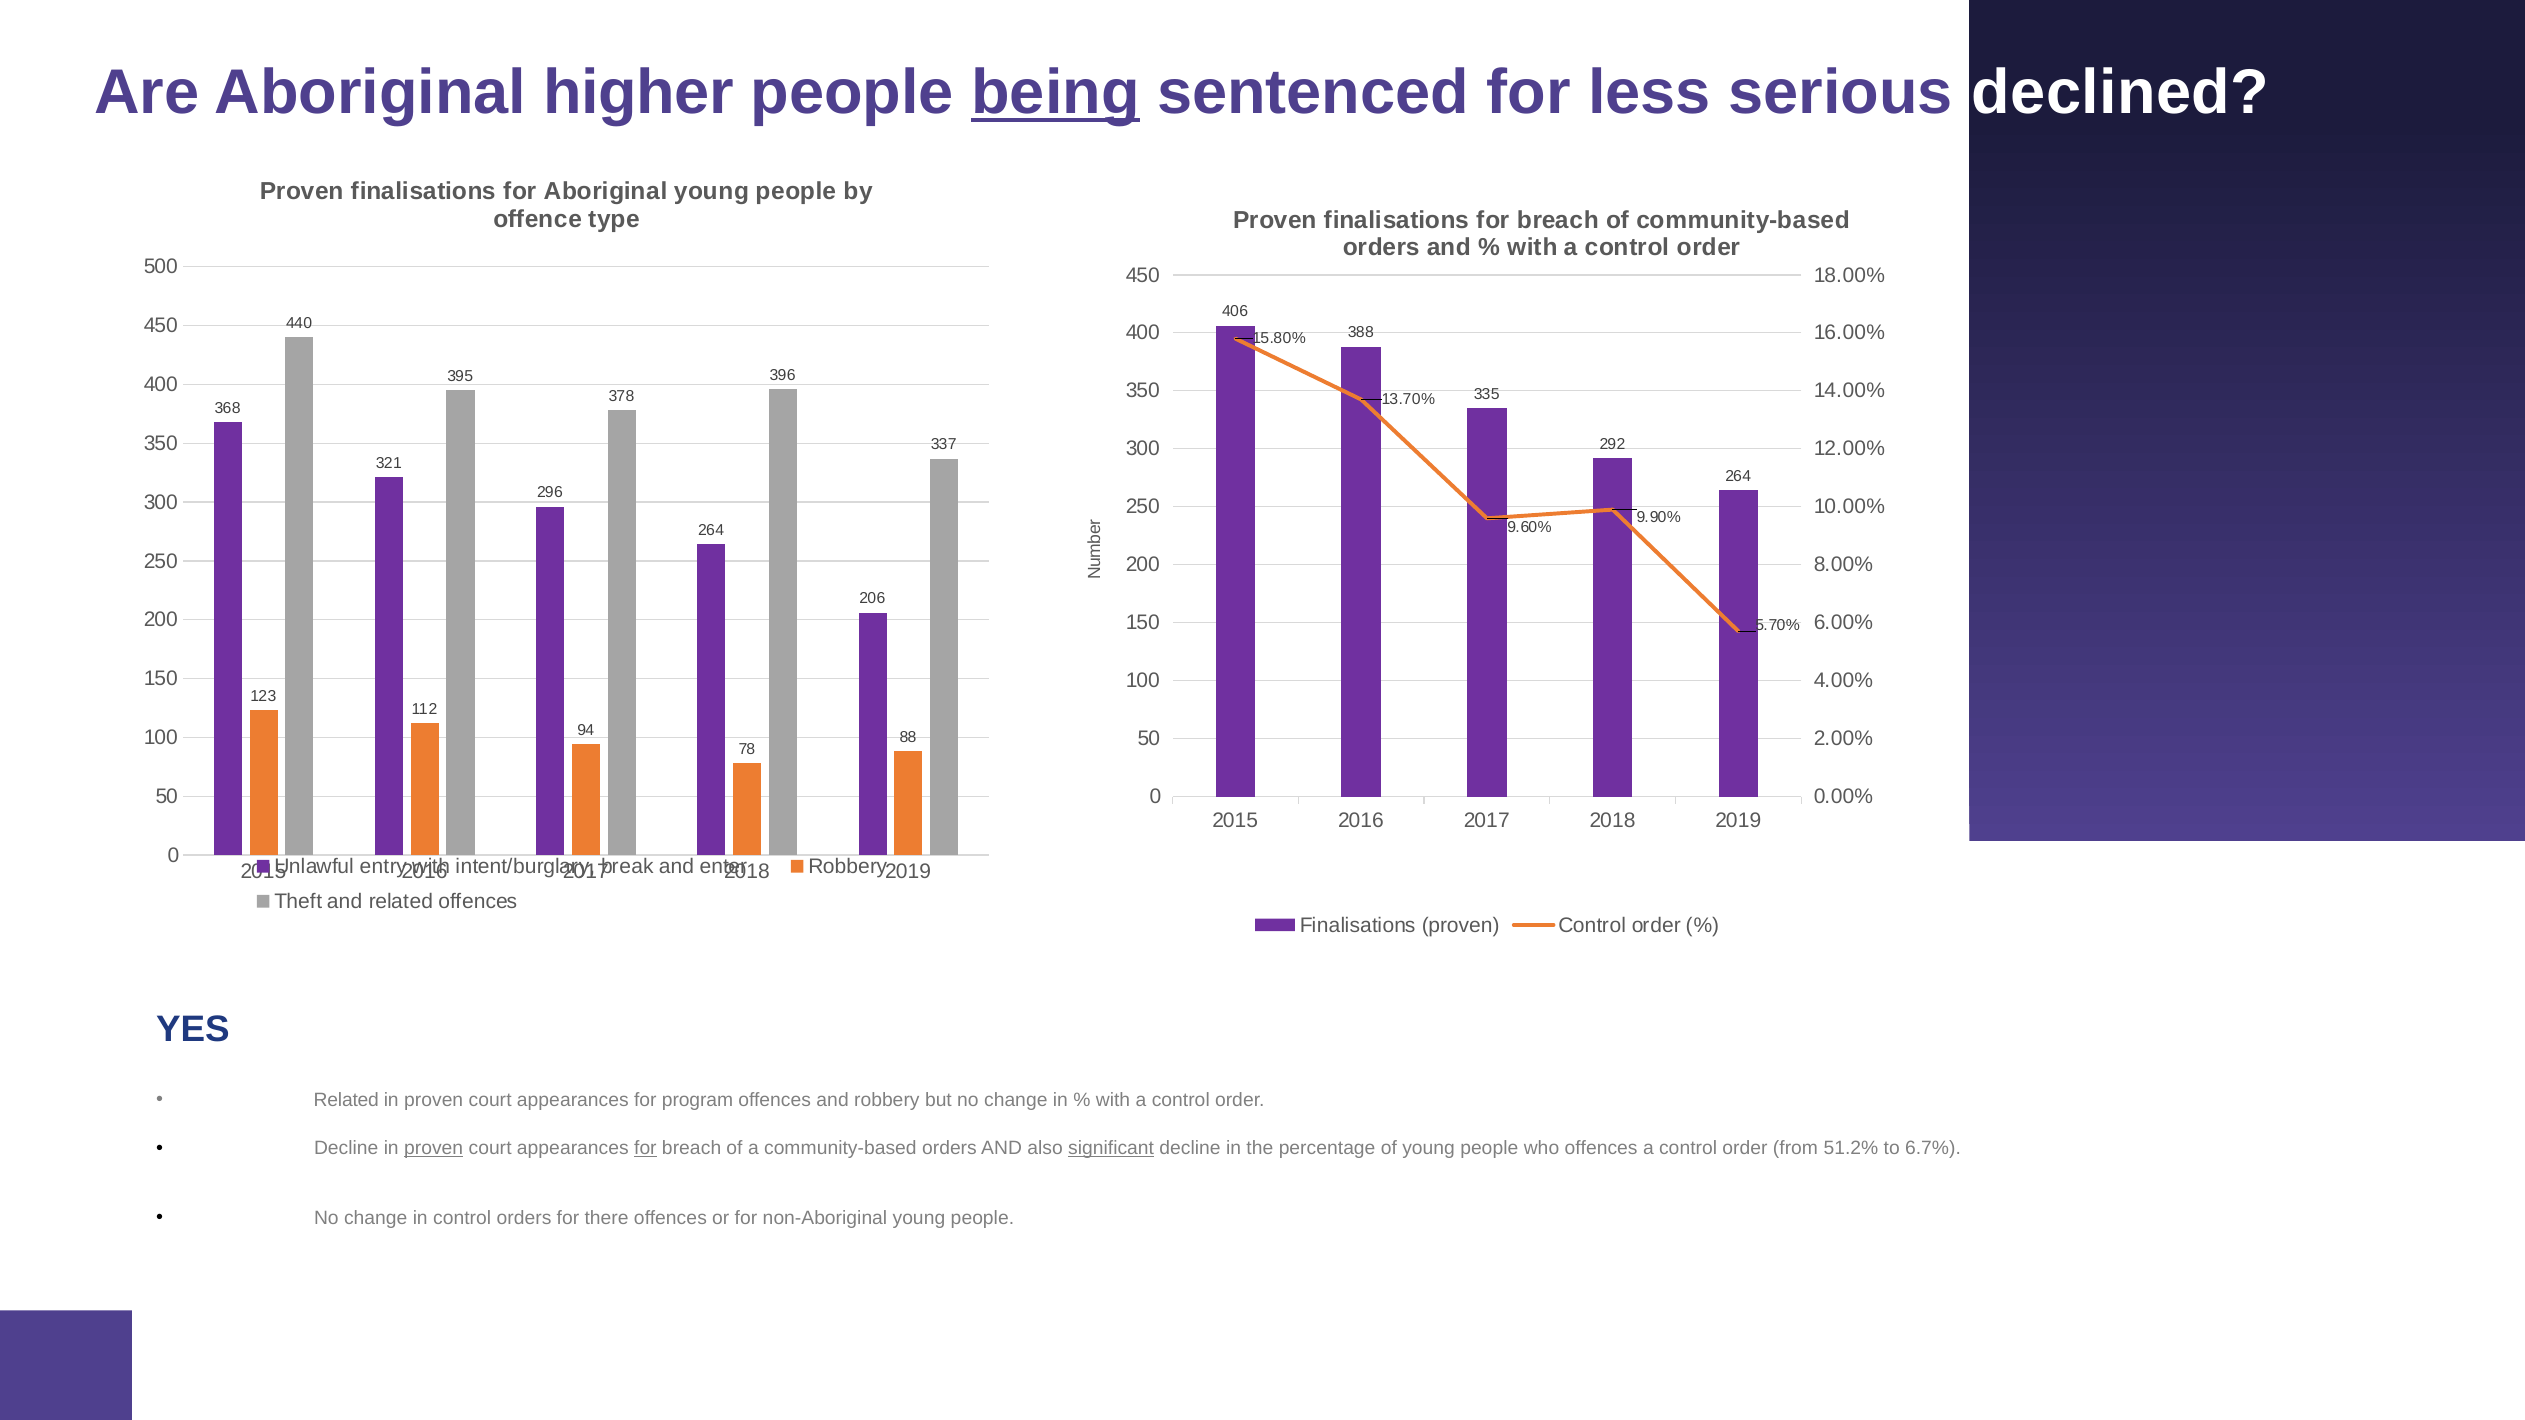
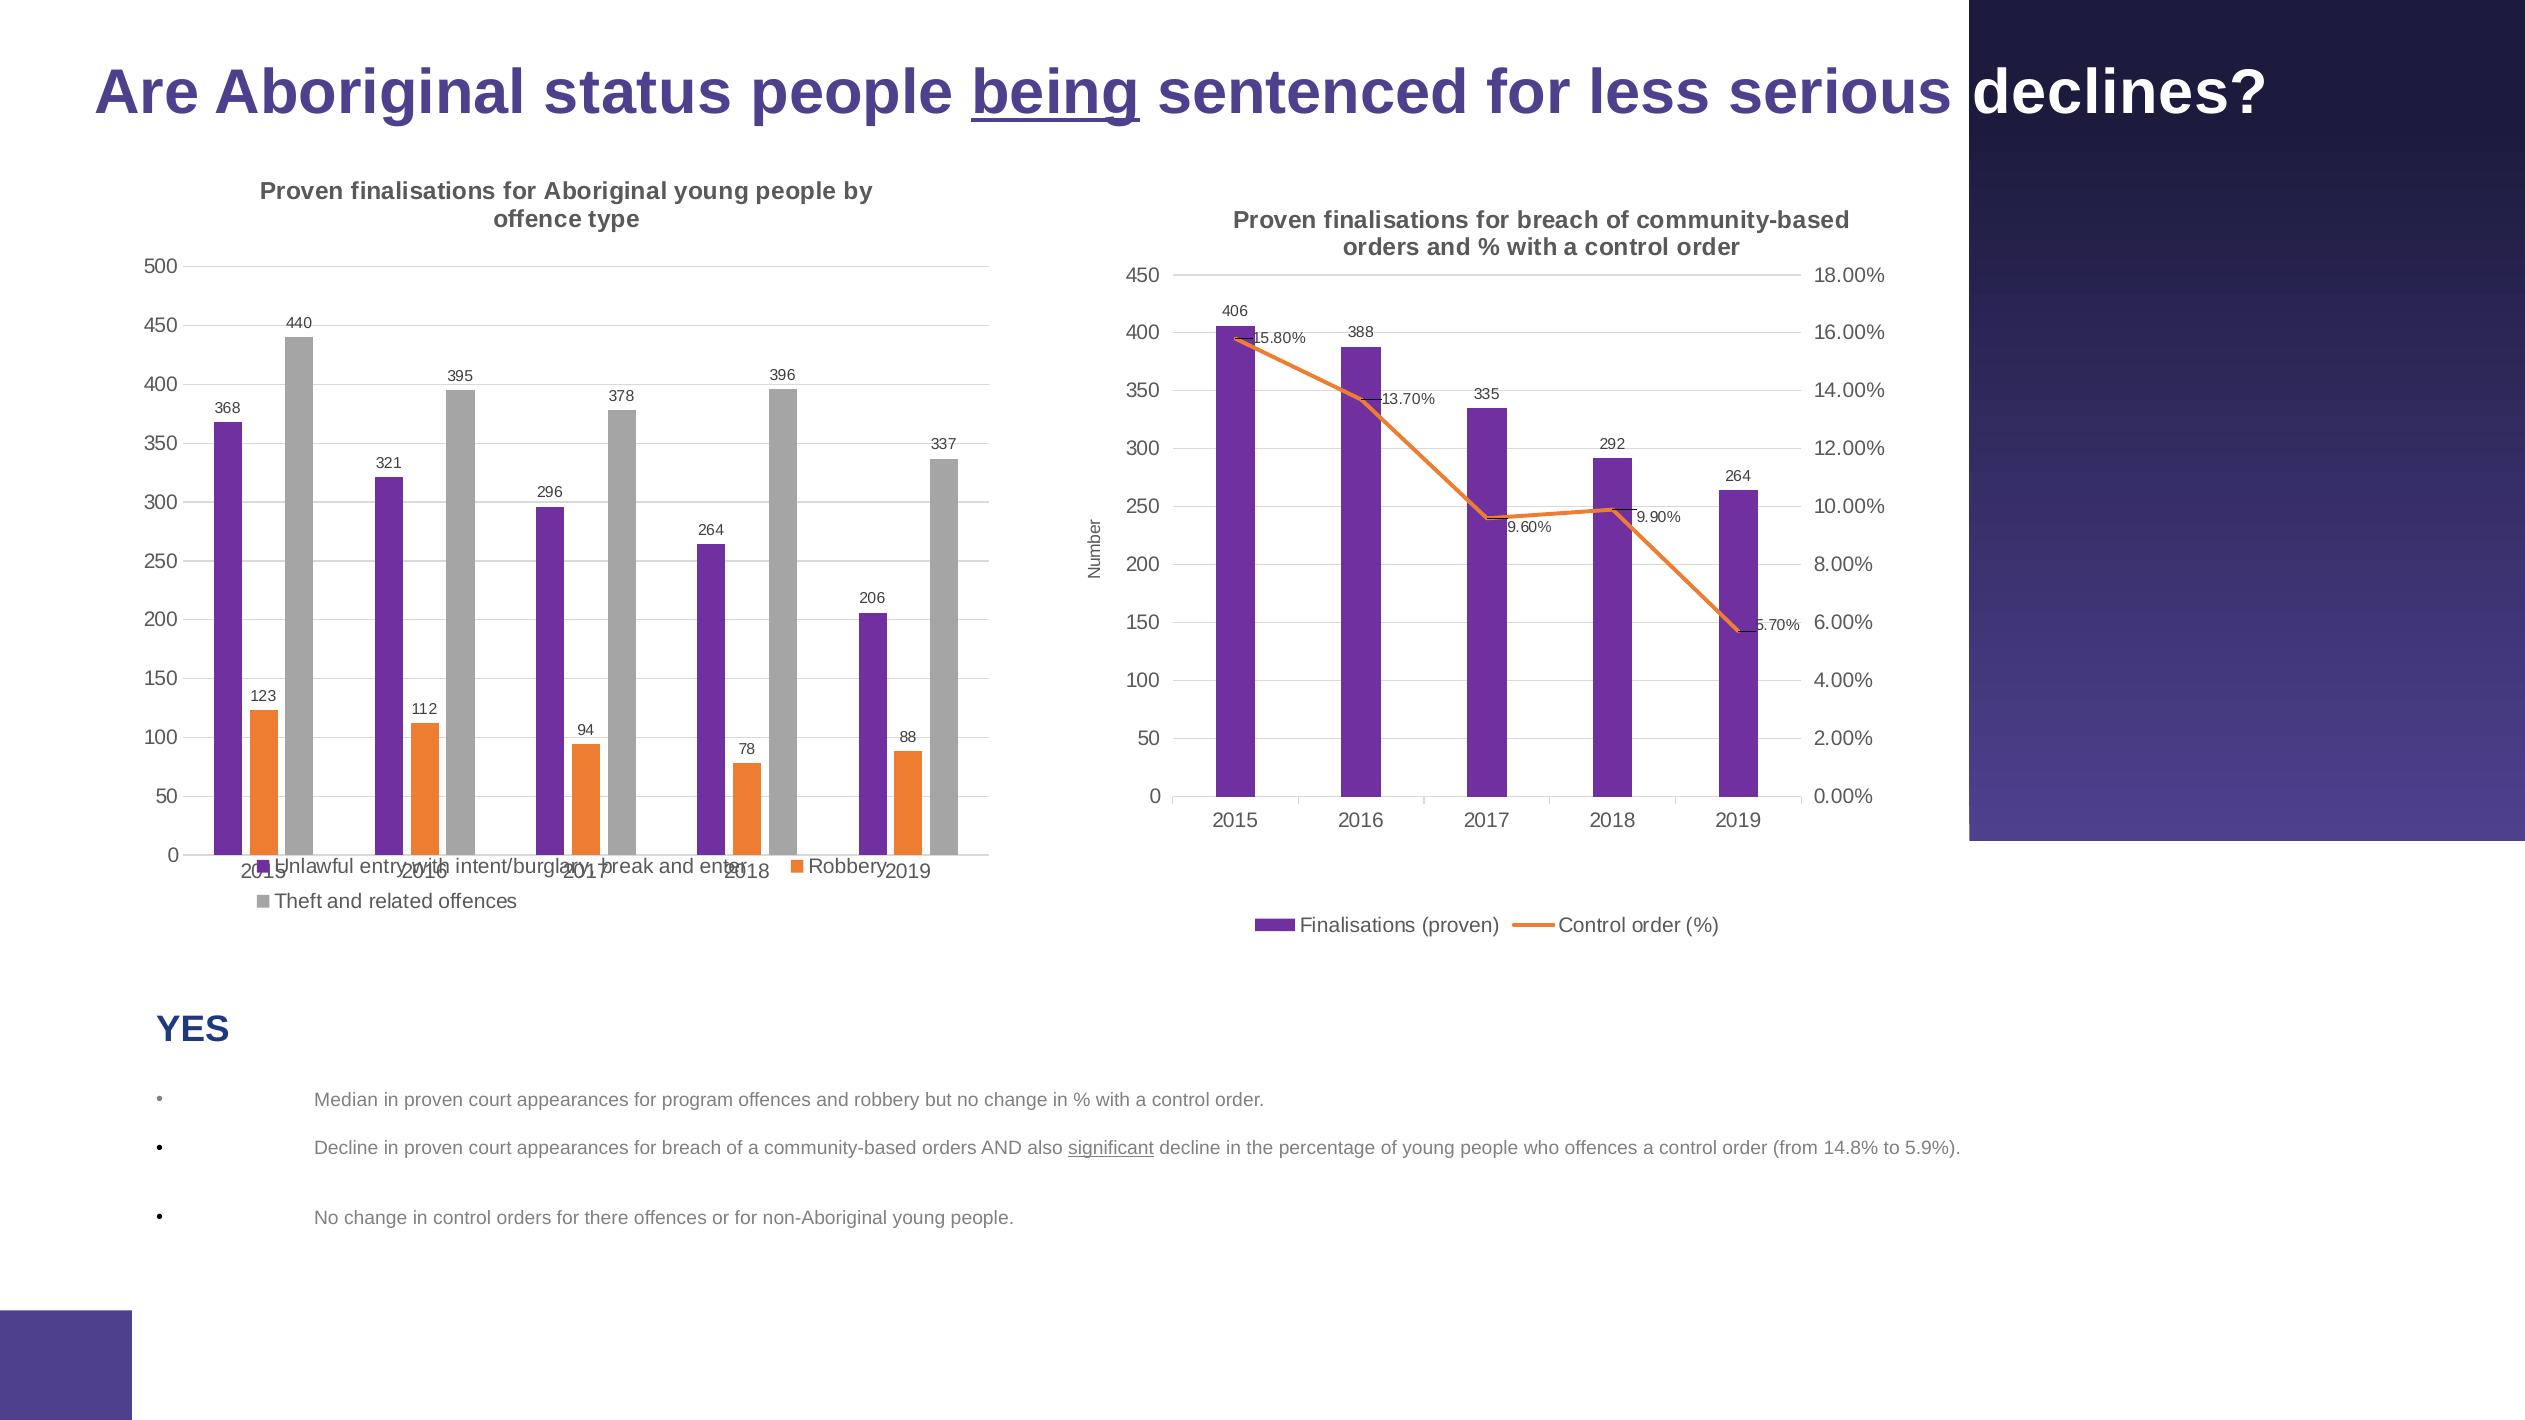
higher: higher -> status
declined: declined -> declines
Related at (346, 1100): Related -> Median
proven at (434, 1149) underline: present -> none
for at (645, 1149) underline: present -> none
51.2%: 51.2% -> 14.8%
6.7%: 6.7% -> 5.9%
